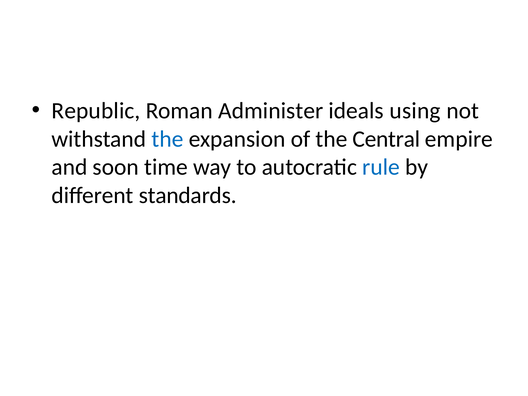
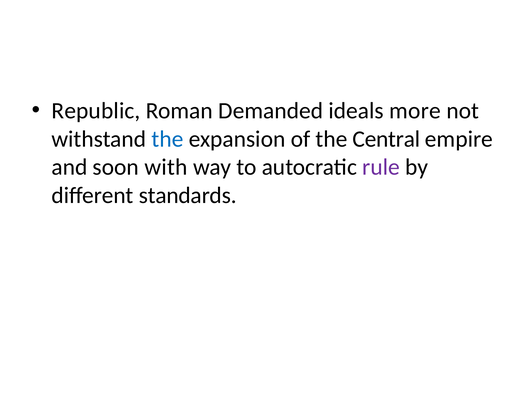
Administer: Administer -> Demanded
using: using -> more
time: time -> with
rule colour: blue -> purple
